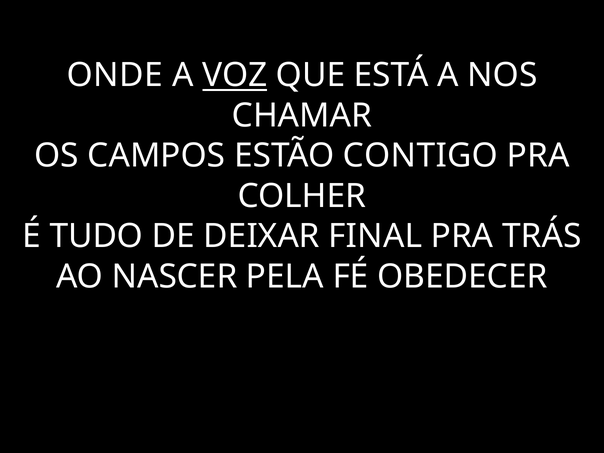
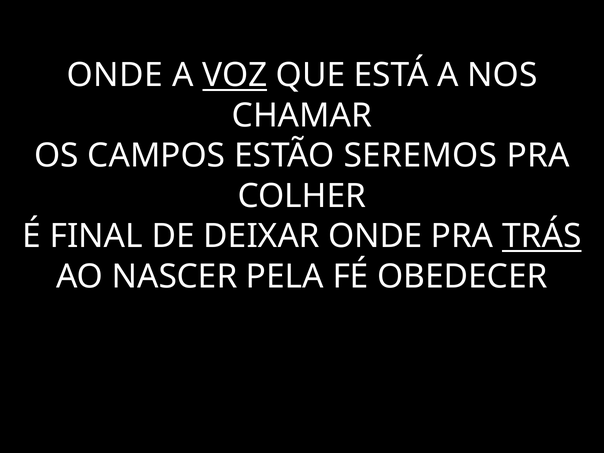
CONTIGO: CONTIGO -> SEREMOS
TUDO: TUDO -> FINAL
DEIXAR FINAL: FINAL -> ONDE
TRÁS underline: none -> present
